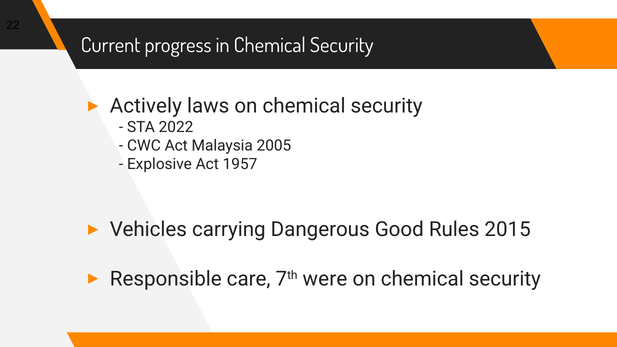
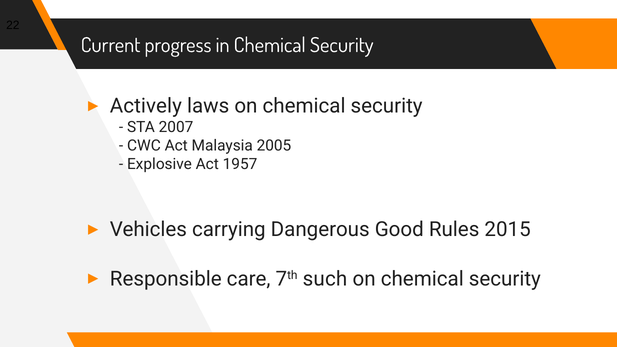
2022: 2022 -> 2007
were: were -> such
